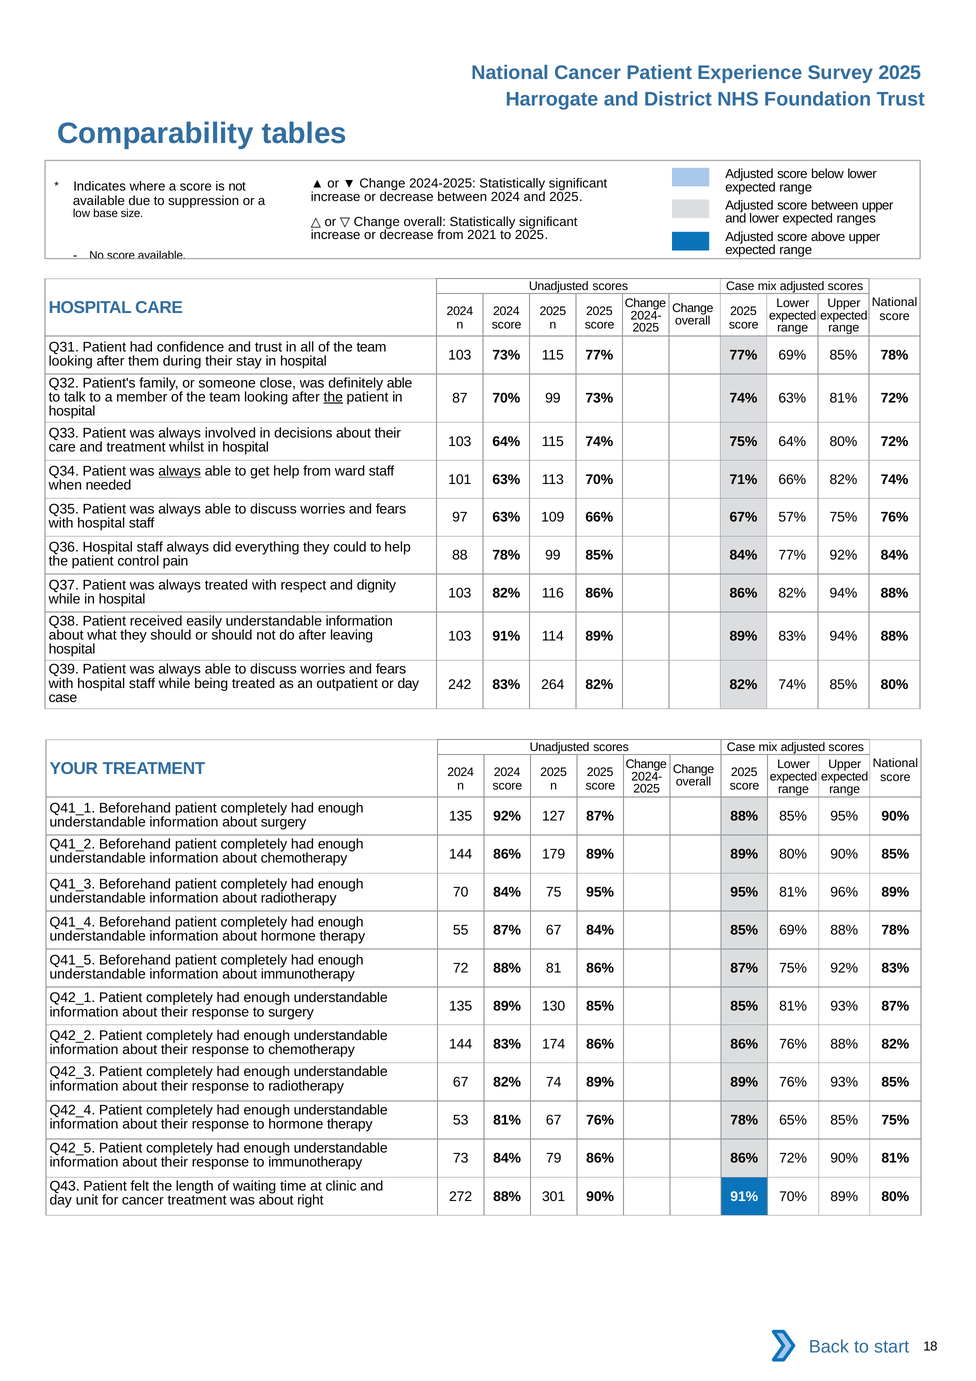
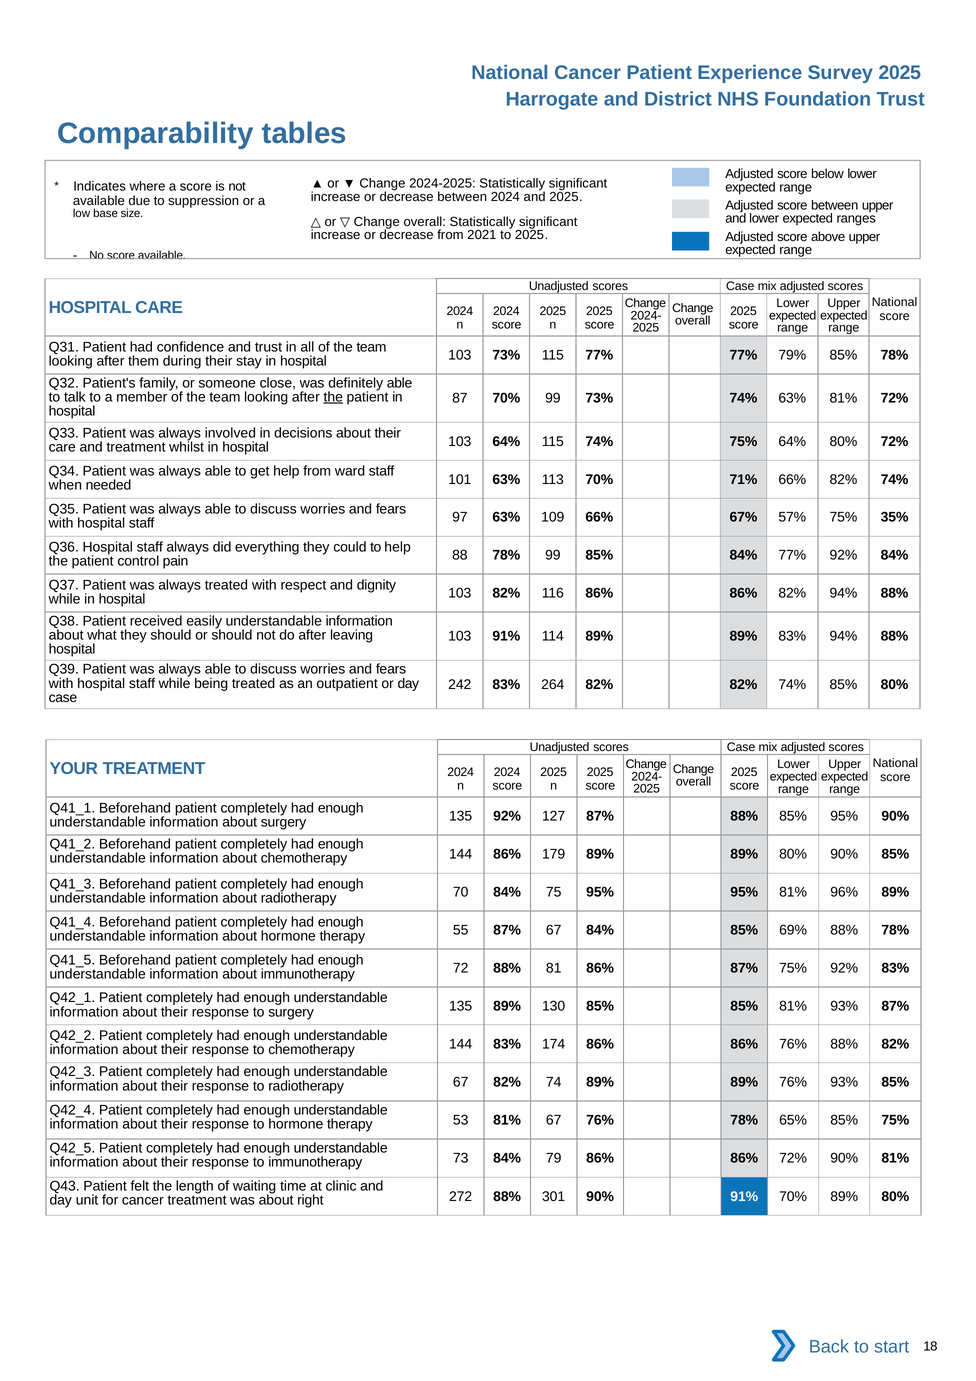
77% 69%: 69% -> 79%
always at (180, 471) underline: present -> none
75% 76%: 76% -> 35%
